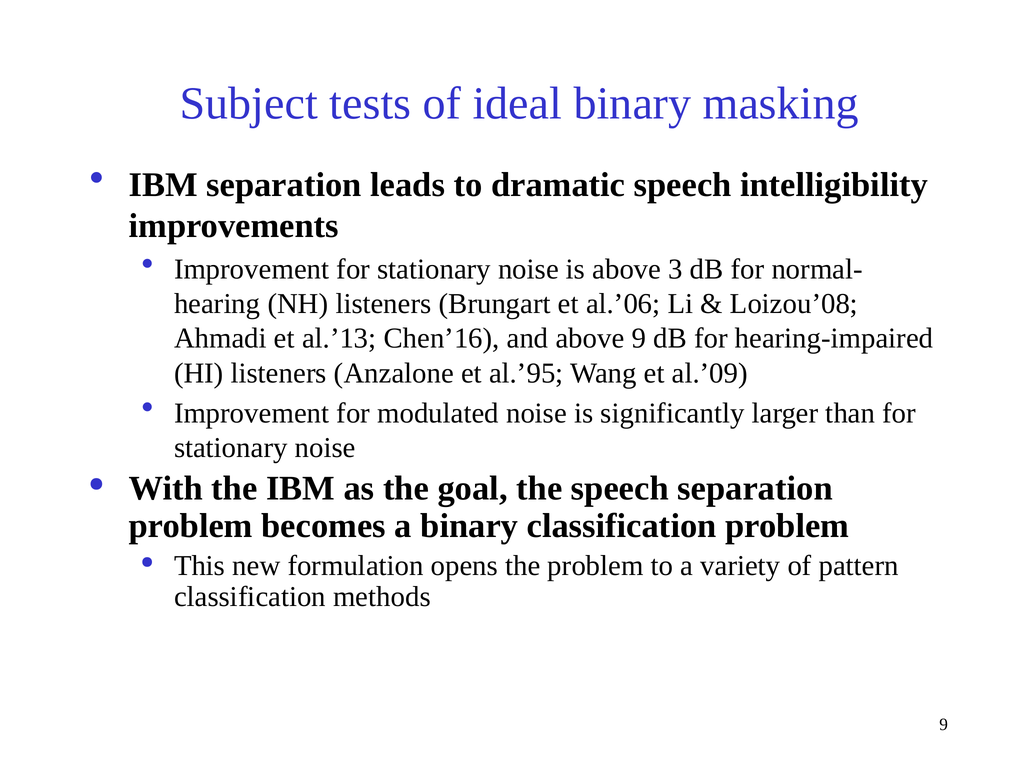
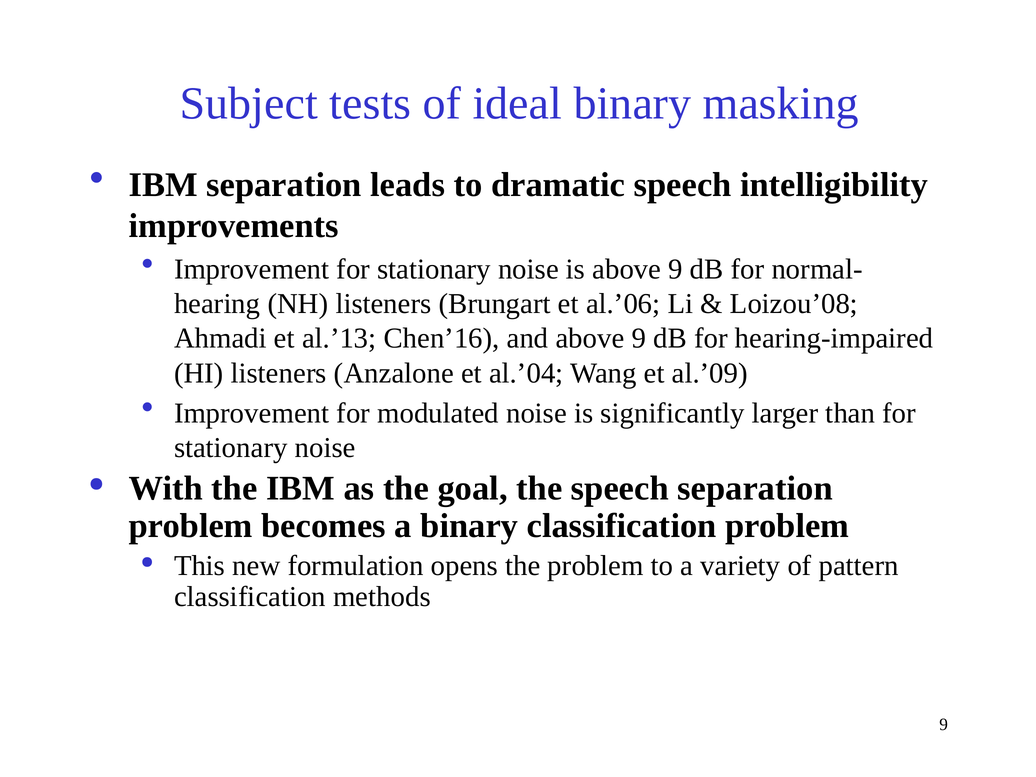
is above 3: 3 -> 9
al.’95: al.’95 -> al.’04
